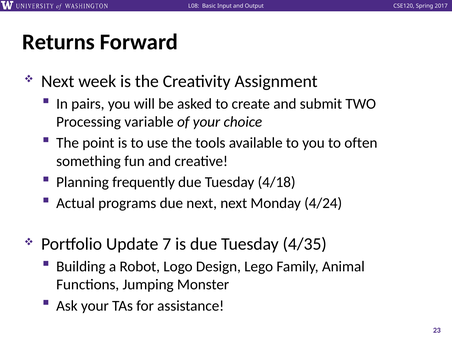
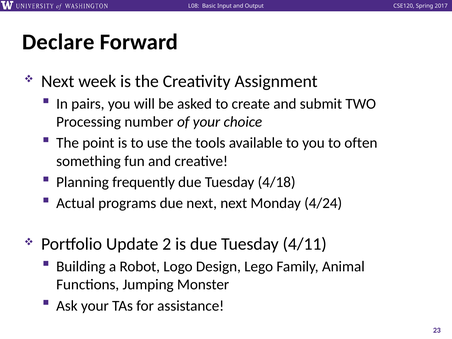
Returns: Returns -> Declare
variable: variable -> number
7: 7 -> 2
4/35: 4/35 -> 4/11
